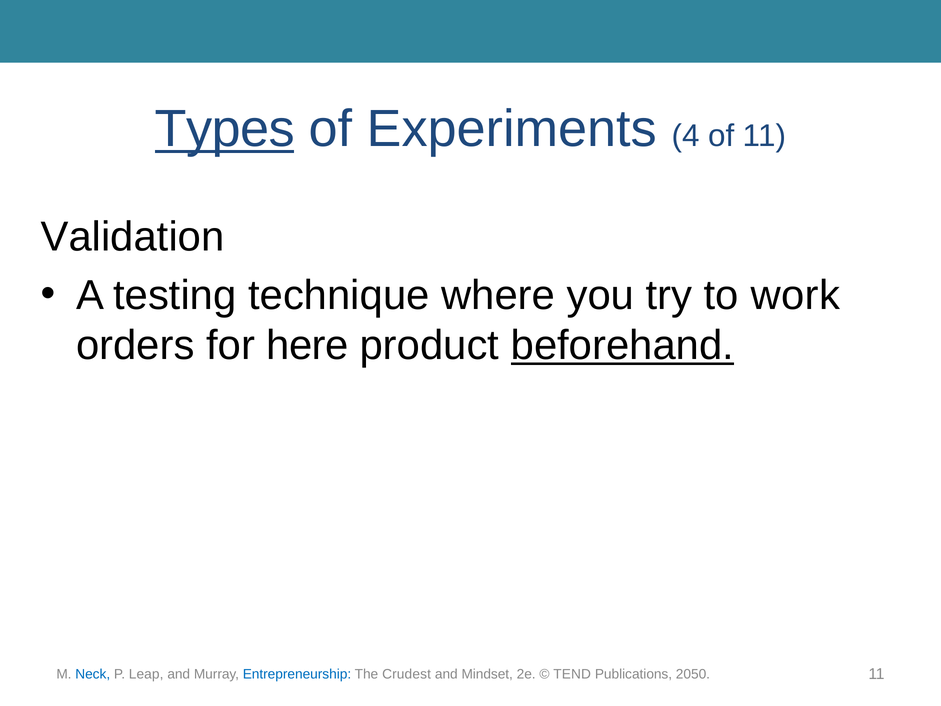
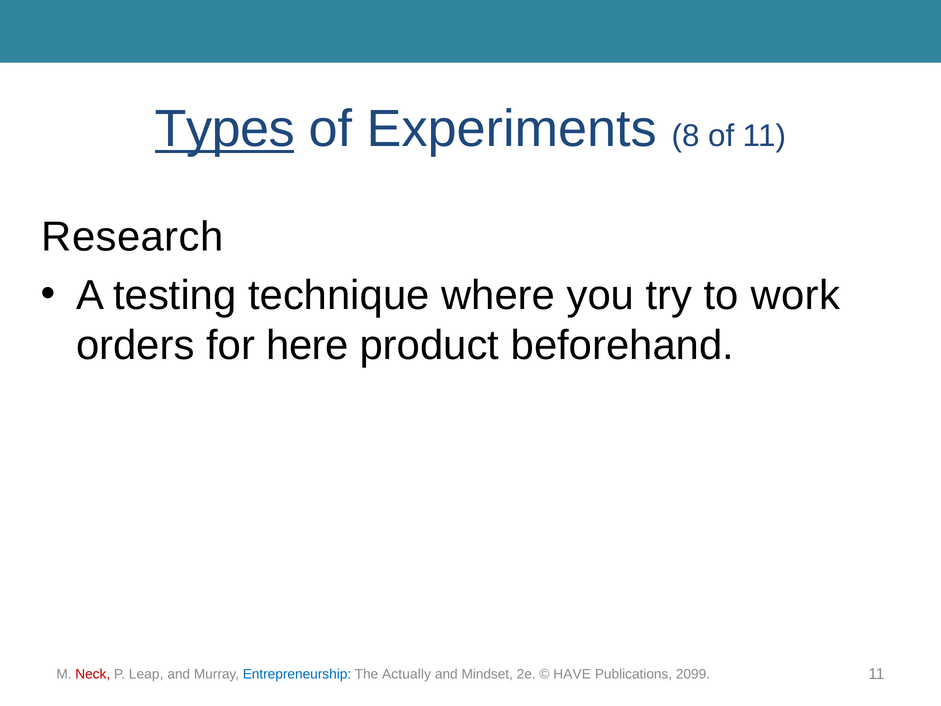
4: 4 -> 8
Validation: Validation -> Research
beforehand underline: present -> none
Neck colour: blue -> red
Crudest: Crudest -> Actually
TEND: TEND -> HAVE
2050: 2050 -> 2099
